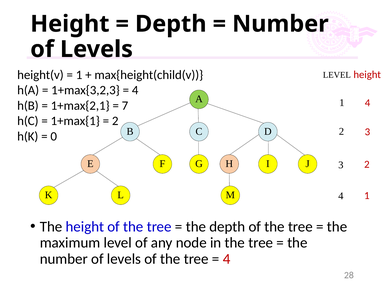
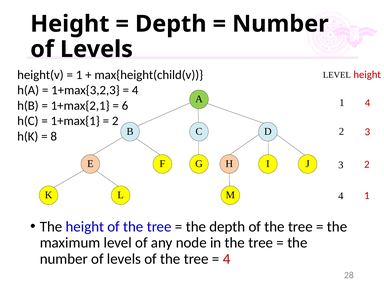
7: 7 -> 6
0: 0 -> 8
